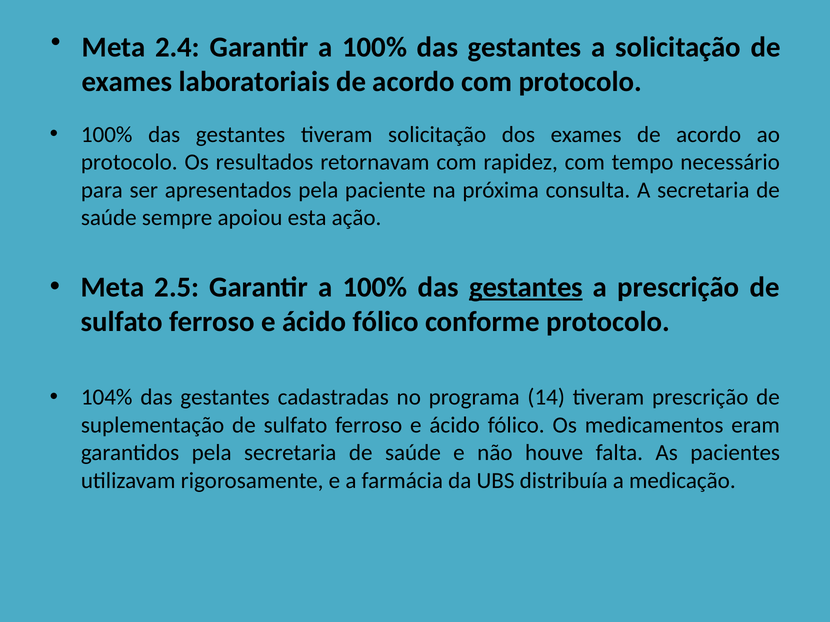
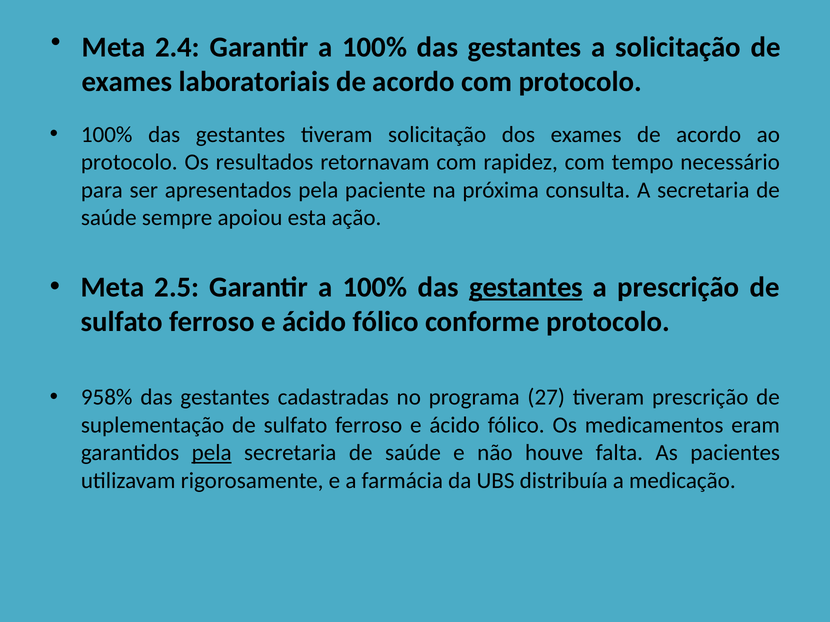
104%: 104% -> 958%
14: 14 -> 27
pela at (212, 453) underline: none -> present
